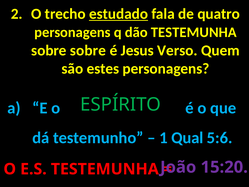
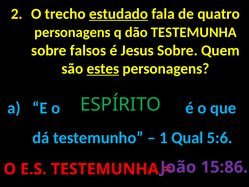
sobre sobre: sobre -> falsos
Jesus Verso: Verso -> Sobre
estes underline: none -> present
15:20: 15:20 -> 15:86
